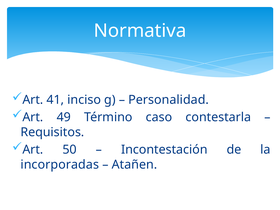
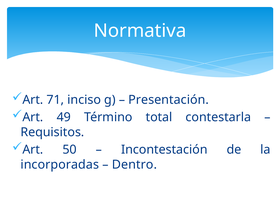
41: 41 -> 71
Personalidad: Personalidad -> Presentación
caso: caso -> total
Atañen: Atañen -> Dentro
